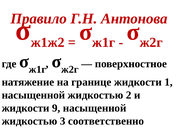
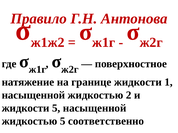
жидкости 9: 9 -> 5
жидкостью 3: 3 -> 5
